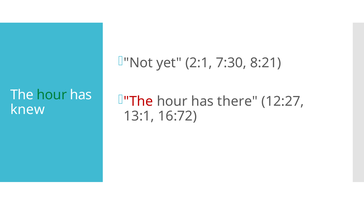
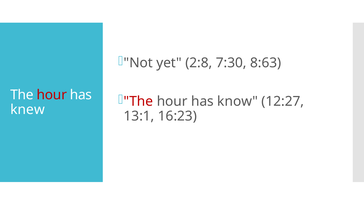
2:1: 2:1 -> 2:8
8:21: 8:21 -> 8:63
hour at (52, 95) colour: green -> red
there: there -> know
16:72: 16:72 -> 16:23
